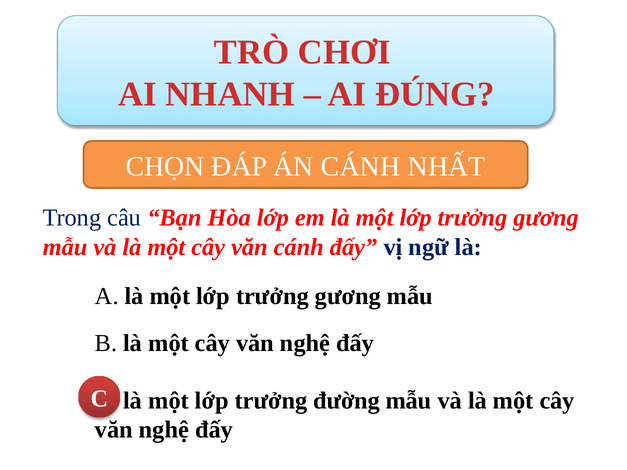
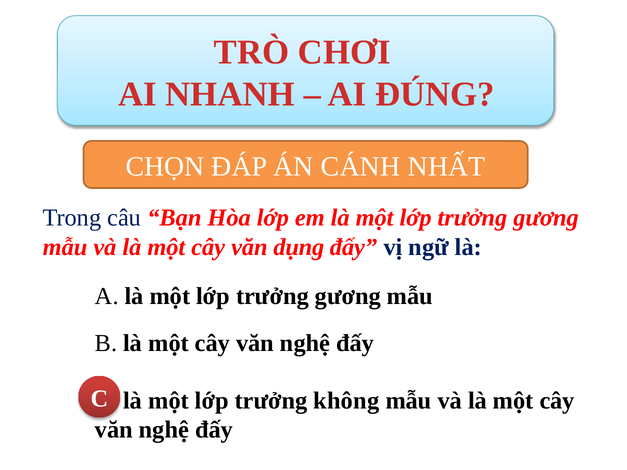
văn cánh: cánh -> dụng
đường: đường -> không
